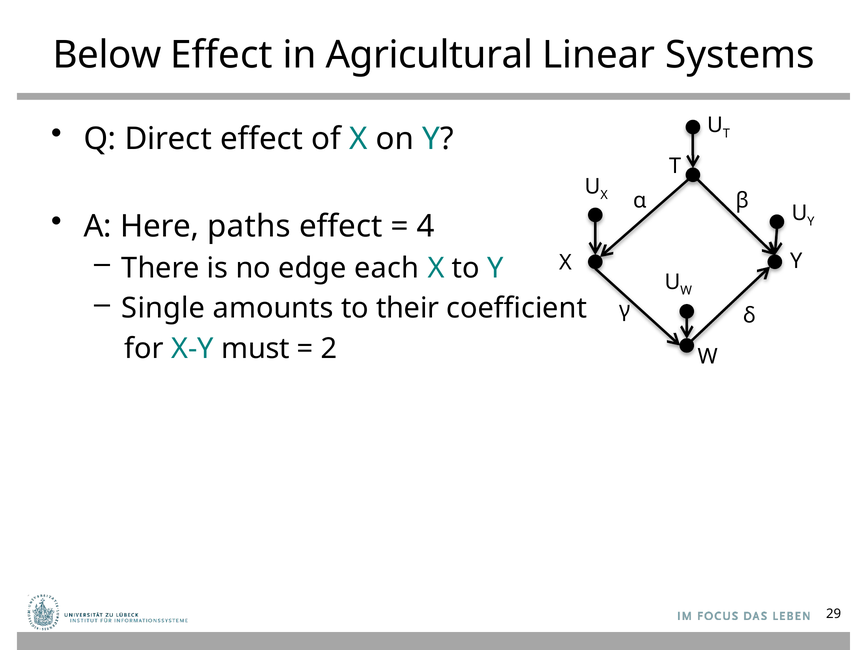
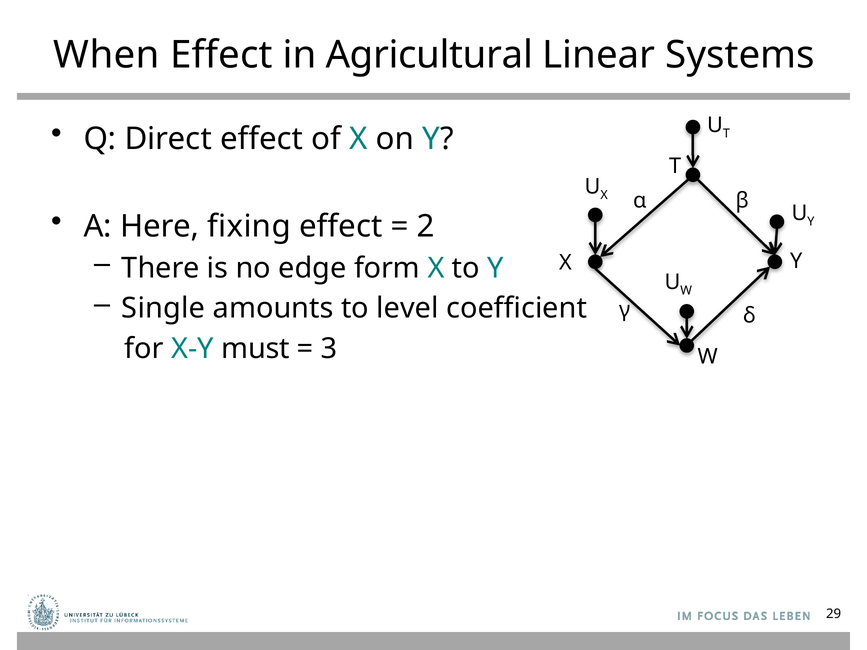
Below: Below -> When
paths: paths -> fixing
4: 4 -> 2
each: each -> form
their: their -> level
2: 2 -> 3
